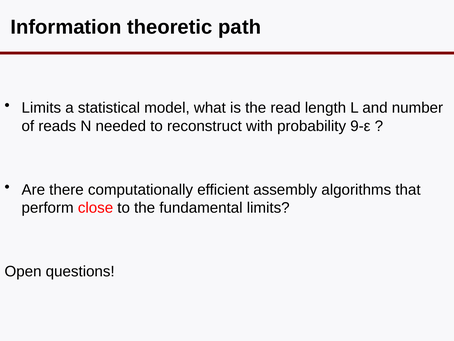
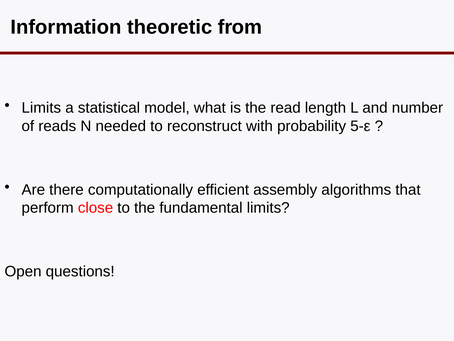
path: path -> from
9-ε: 9-ε -> 5-ε
